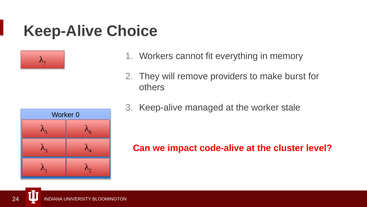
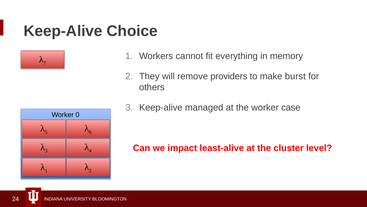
stale: stale -> case
code-alive: code-alive -> least-alive
